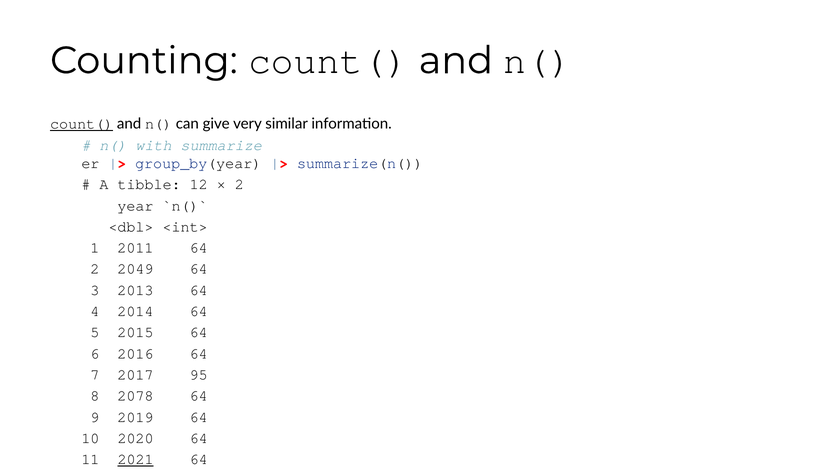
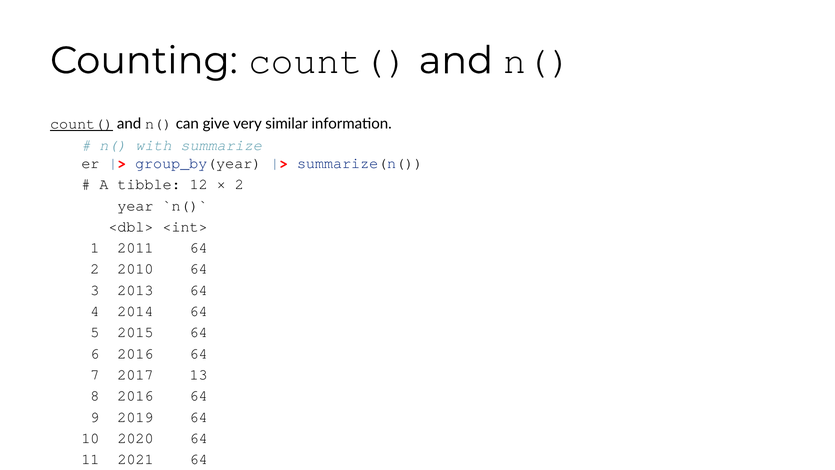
2049: 2049 -> 2010
95: 95 -> 13
8 2078: 2078 -> 2016
2021 underline: present -> none
